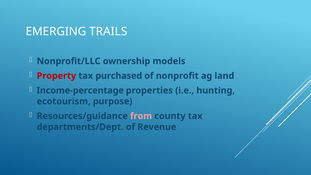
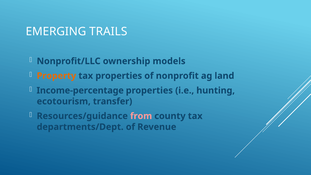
Property colour: red -> orange
tax purchased: purchased -> properties
purpose: purpose -> transfer
